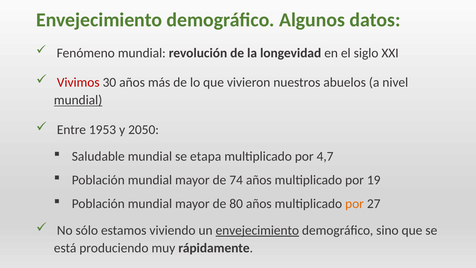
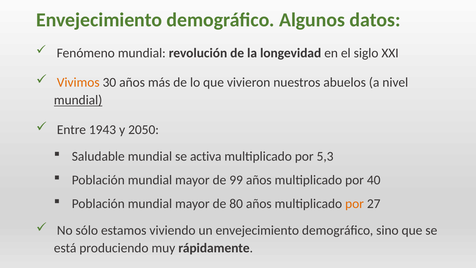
Vivimos colour: red -> orange
1953: 1953 -> 1943
etapa: etapa -> activa
4,7: 4,7 -> 5,3
74: 74 -> 99
19: 19 -> 40
envejecimiento at (257, 230) underline: present -> none
